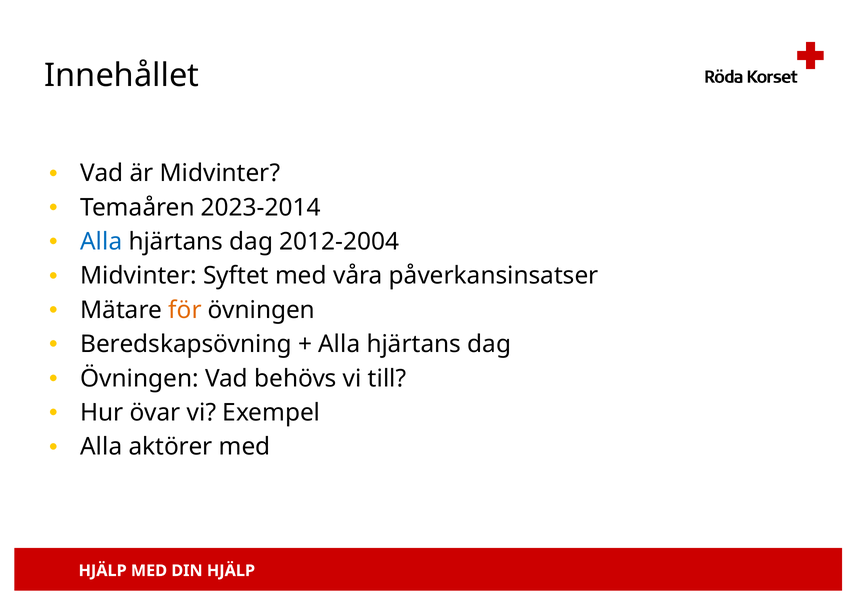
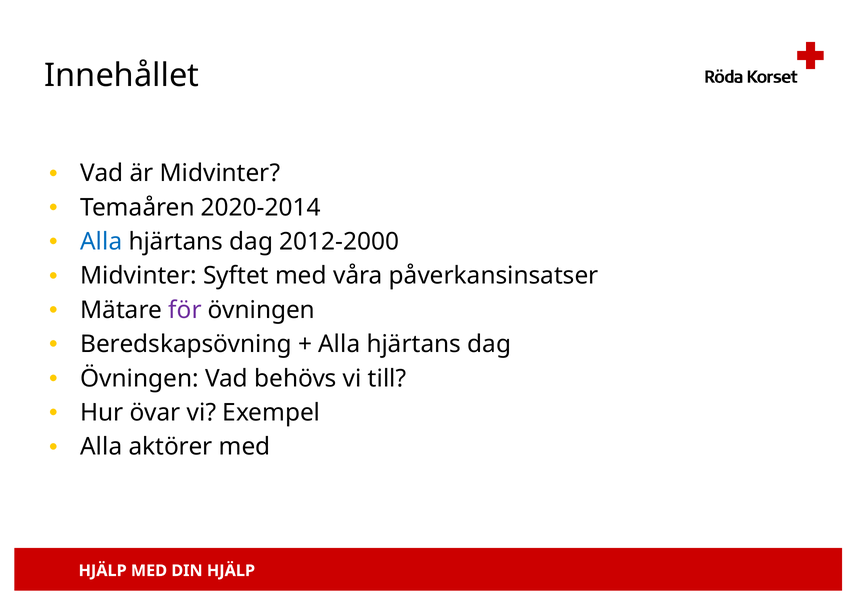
2023-2014: 2023-2014 -> 2020-2014
2012-2004: 2012-2004 -> 2012-2000
för colour: orange -> purple
